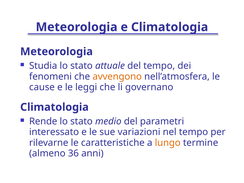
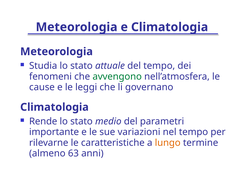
avvengono colour: orange -> green
interessato: interessato -> importante
36: 36 -> 63
